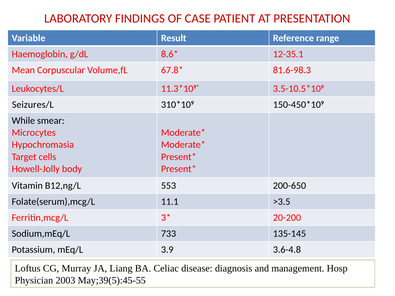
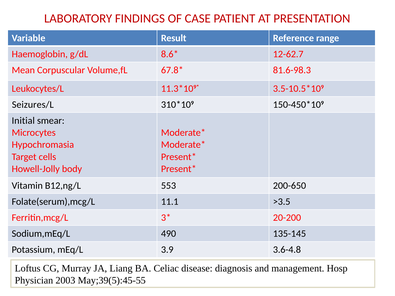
12-35.1: 12-35.1 -> 12-62.7
While: While -> Initial
733: 733 -> 490
